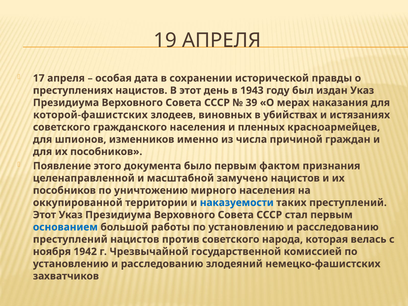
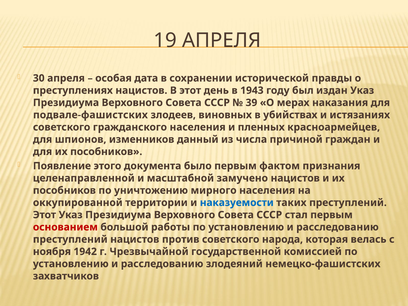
17: 17 -> 30
которой-фашистских: которой-фашистских -> подвале-фашистских
именно: именно -> данный
основанием colour: blue -> red
